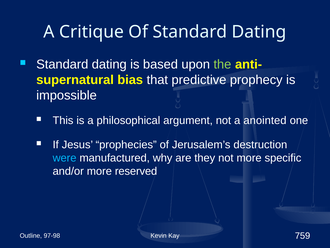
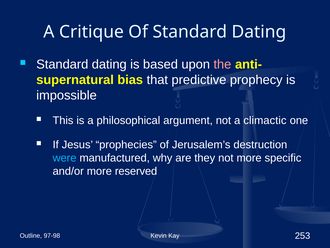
the colour: light green -> pink
anointed: anointed -> climactic
759: 759 -> 253
